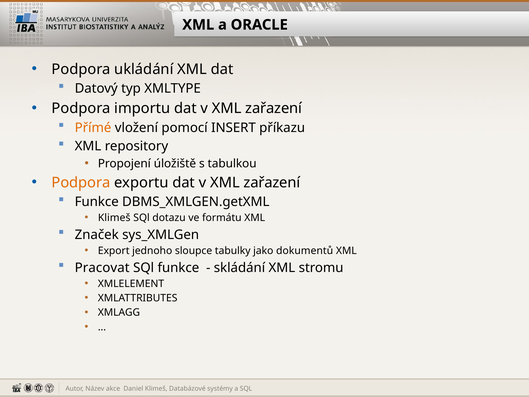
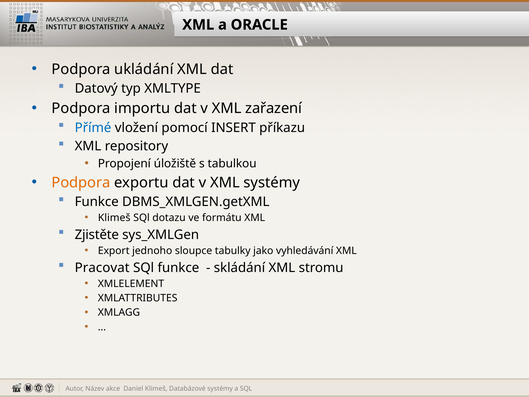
Přímé colour: orange -> blue
zařazení at (272, 182): zařazení -> systémy
Značek: Značek -> Zjistěte
dokumentů: dokumentů -> vyhledávání
